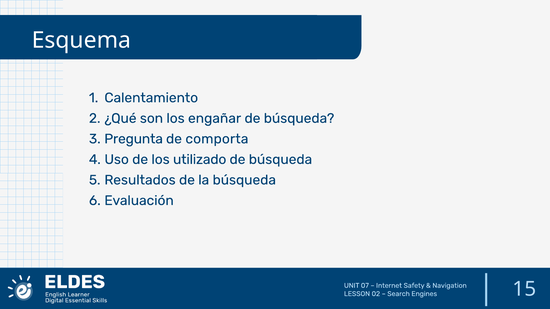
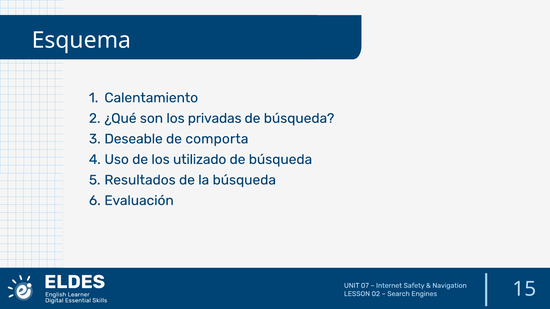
engañar: engañar -> privadas
Pregunta: Pregunta -> Deseable
